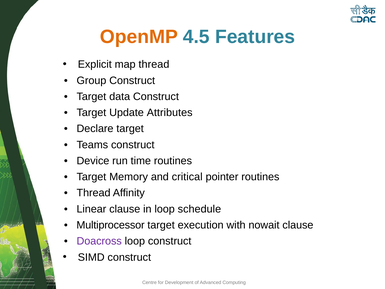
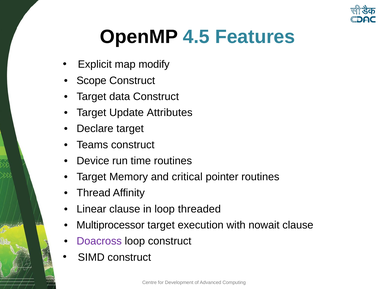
OpenMP colour: orange -> black
map thread: thread -> modify
Group: Group -> Scope
schedule: schedule -> threaded
